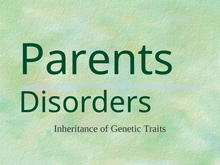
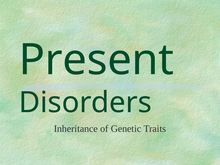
Parents: Parents -> Present
